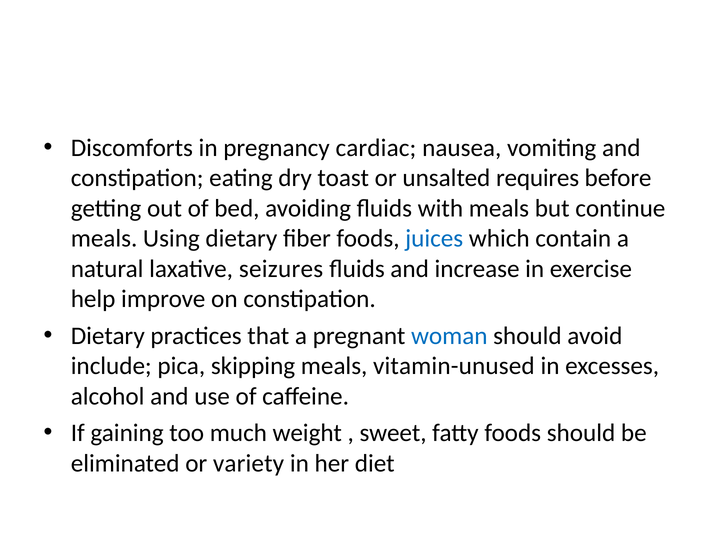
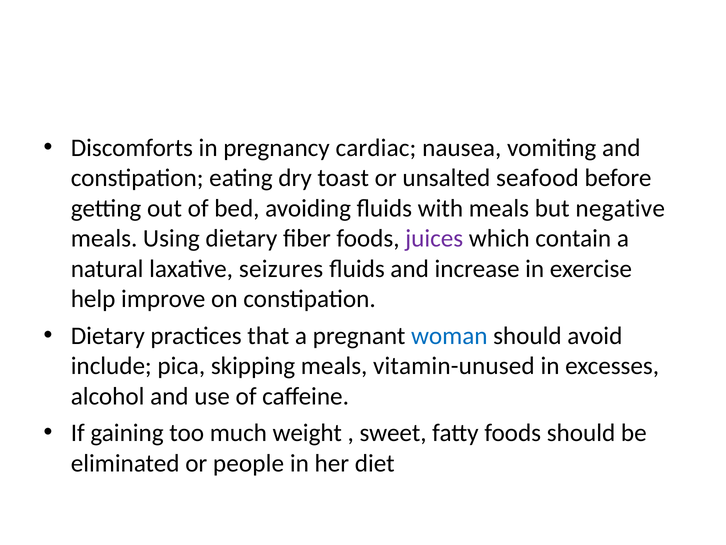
requires: requires -> seafood
continue: continue -> negative
juices colour: blue -> purple
variety: variety -> people
